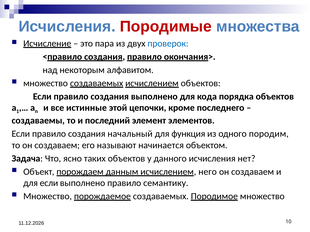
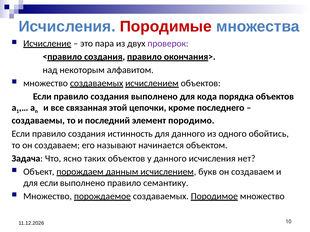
проверок colour: blue -> purple
истинные: истинные -> связанная
элементов: элементов -> породимо
начальный: начальный -> истинность
для функция: функция -> данного
породим: породим -> обойтись
него: него -> букв
